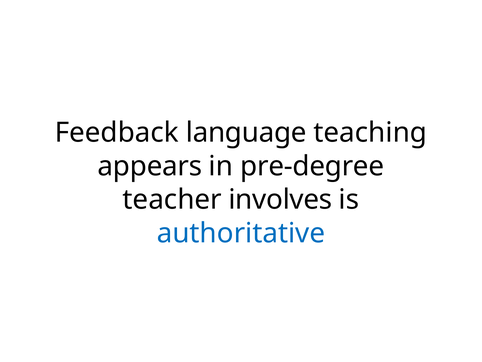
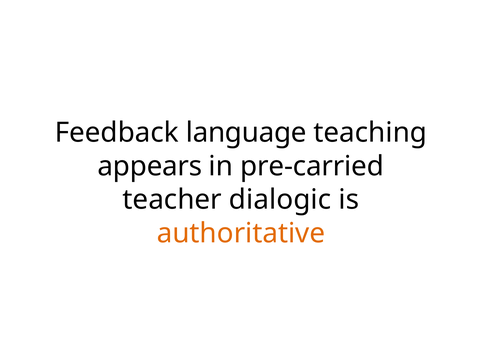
pre-degree: pre-degree -> pre-carried
involves: involves -> dialogic
authoritative colour: blue -> orange
